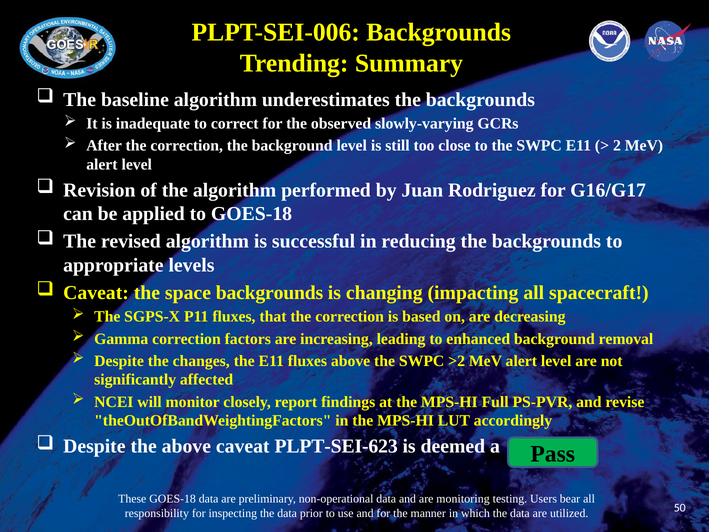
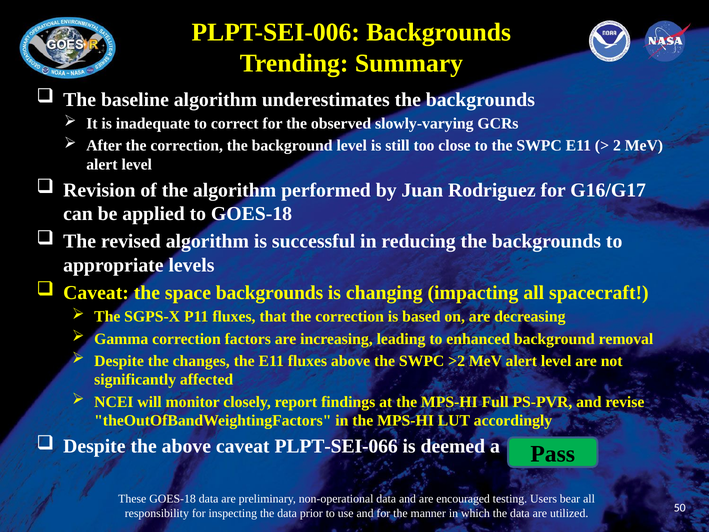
PLPT-SEI-623: PLPT-SEI-623 -> PLPT-SEI-066
monitoring: monitoring -> encouraged
